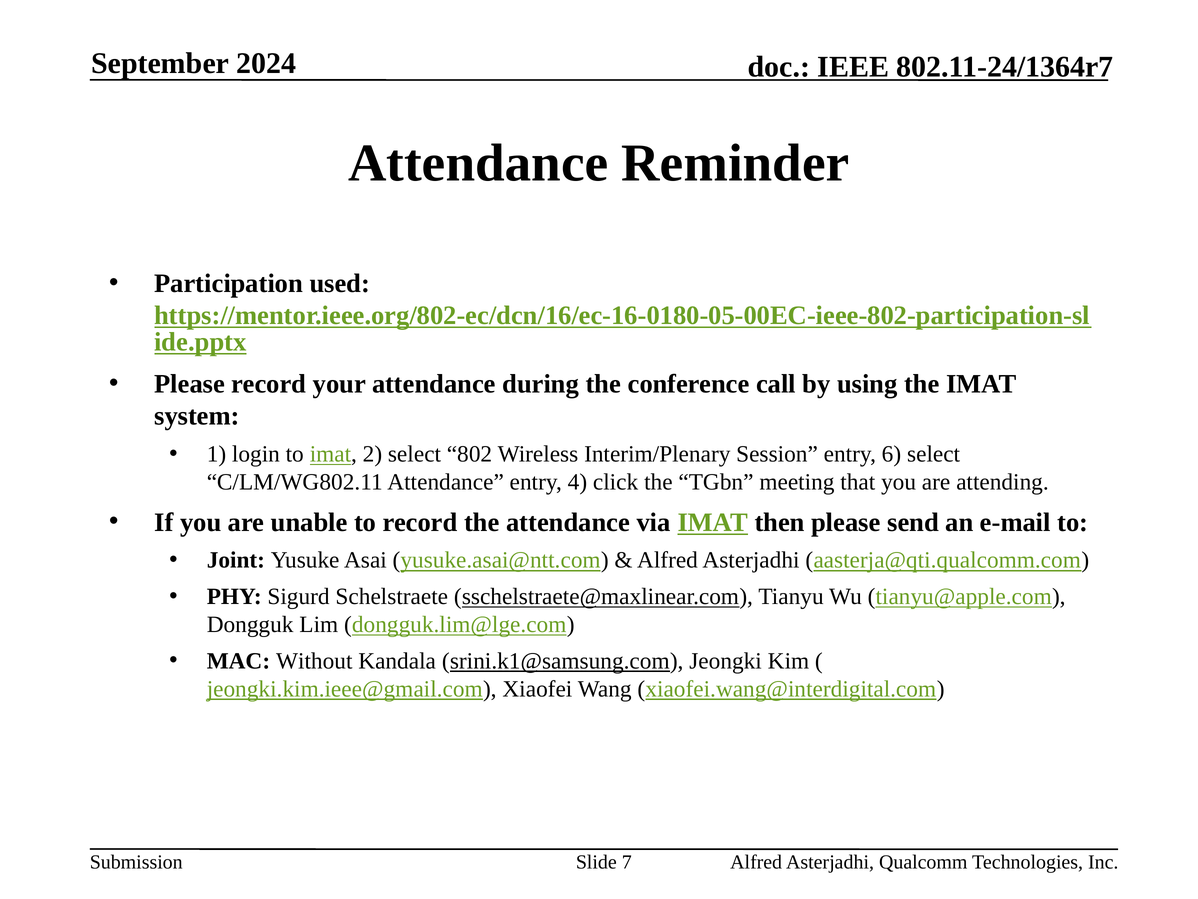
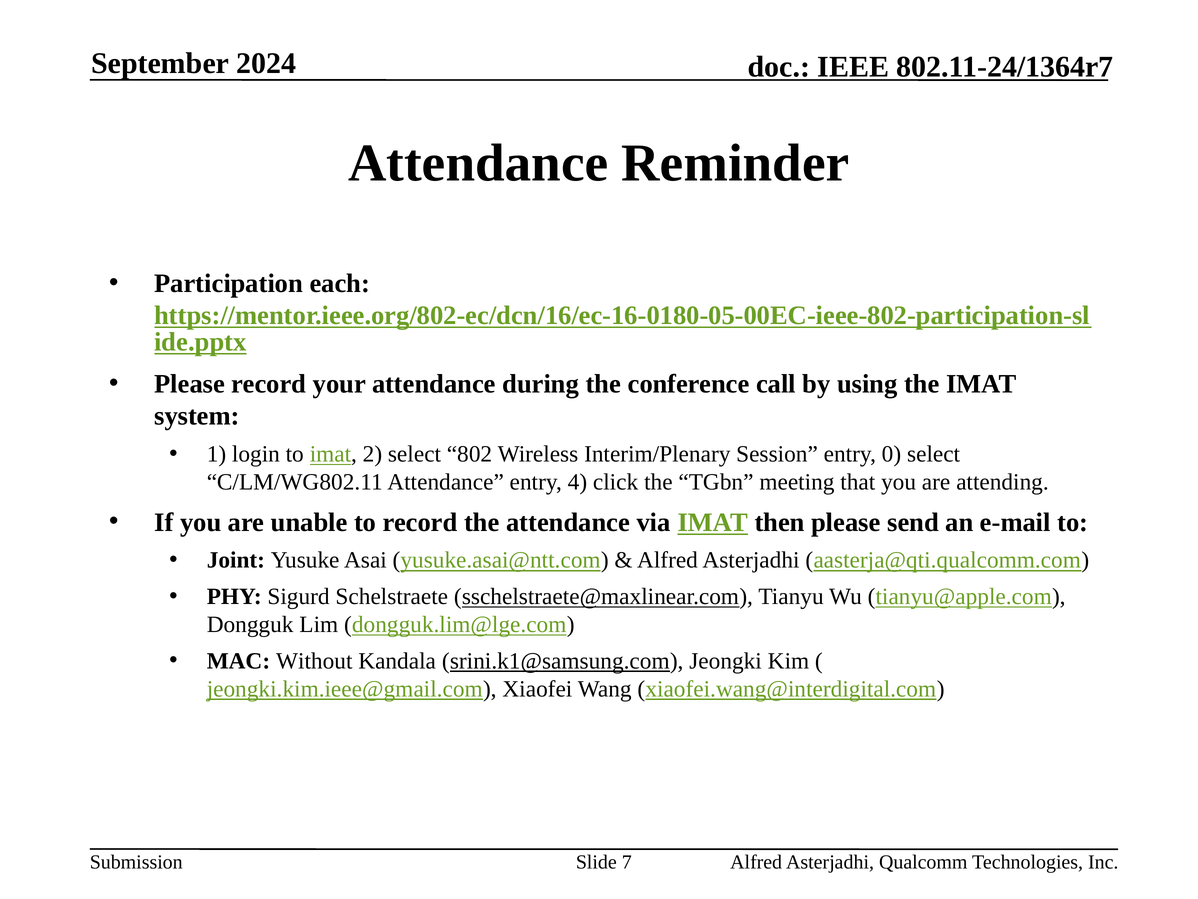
used: used -> each
6: 6 -> 0
